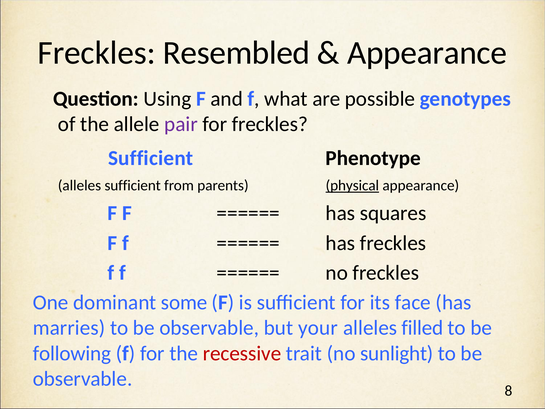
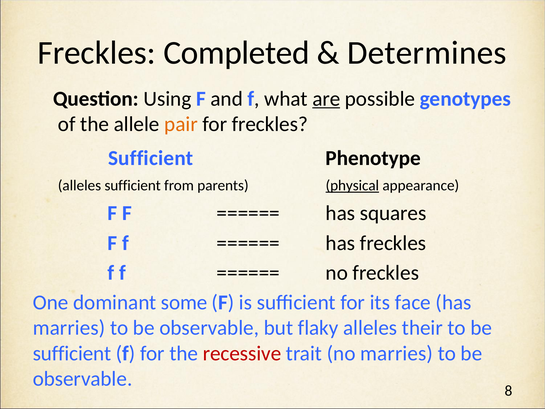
Resembled: Resembled -> Completed
Appearance at (427, 53): Appearance -> Determines
are underline: none -> present
pair colour: purple -> orange
your: your -> flaky
filled: filled -> their
following at (72, 353): following -> sufficient
no sunlight: sunlight -> marries
